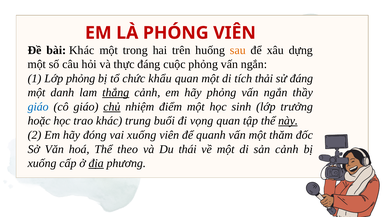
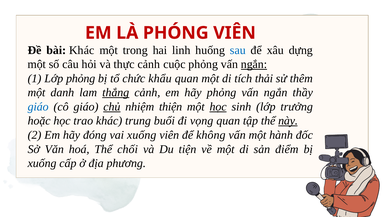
trên: trên -> linh
sau colour: orange -> blue
thực đáng: đáng -> cảnh
ngắn at (254, 64) underline: none -> present
sử đáng: đáng -> thêm
điểm: điểm -> thiện
học at (218, 107) underline: none -> present
quanh: quanh -> không
thăm: thăm -> hành
theo: theo -> chối
thái: thái -> tiện
sản cảnh: cảnh -> điểm
địa underline: present -> none
